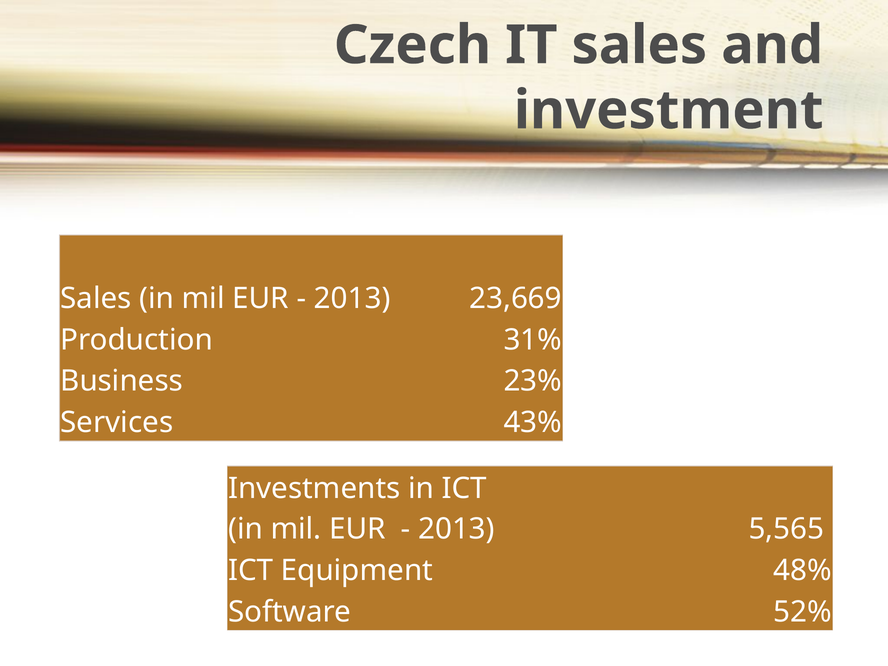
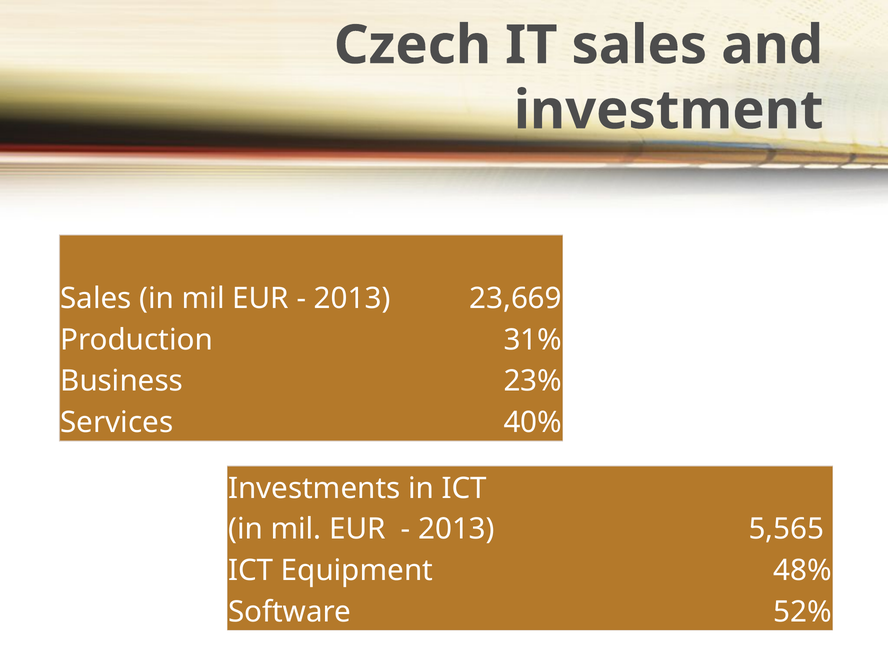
43%: 43% -> 40%
